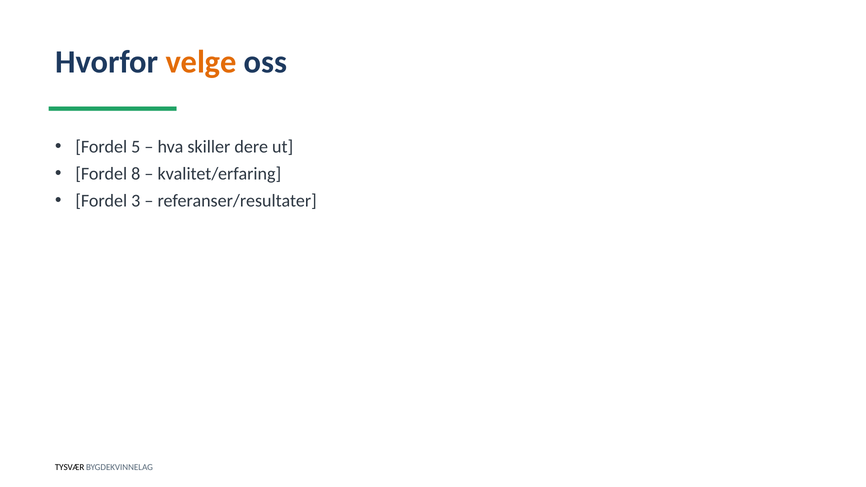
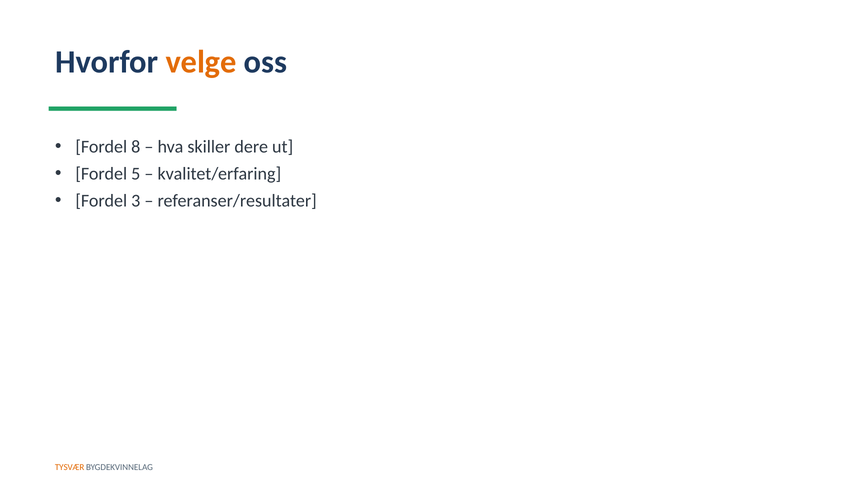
5: 5 -> 8
8: 8 -> 5
TYSVÆR colour: black -> orange
